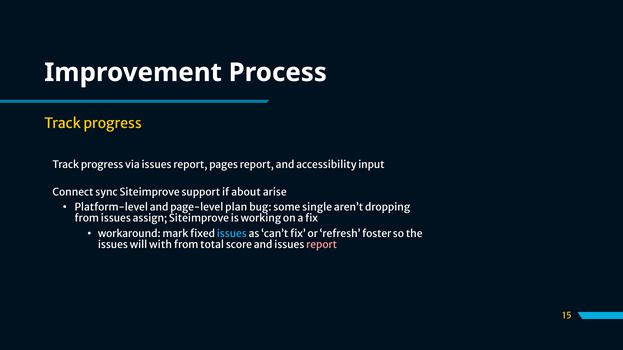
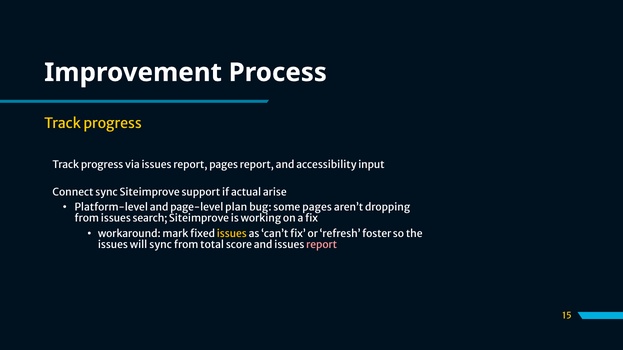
about: about -> actual
some single: single -> pages
assign: assign -> search
issues at (232, 234) colour: light blue -> yellow
will with: with -> sync
